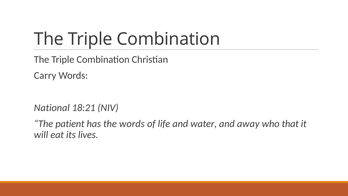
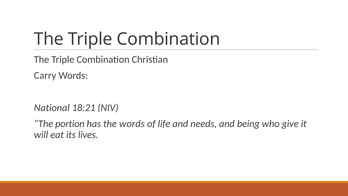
patient: patient -> portion
water: water -> needs
away: away -> being
that: that -> give
